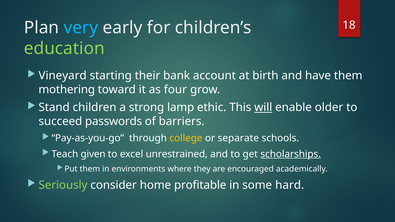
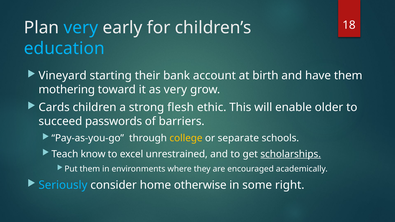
education colour: light green -> light blue
as four: four -> very
Stand: Stand -> Cards
lamp: lamp -> flesh
will underline: present -> none
given: given -> know
Seriously colour: light green -> light blue
profitable: profitable -> otherwise
hard: hard -> right
